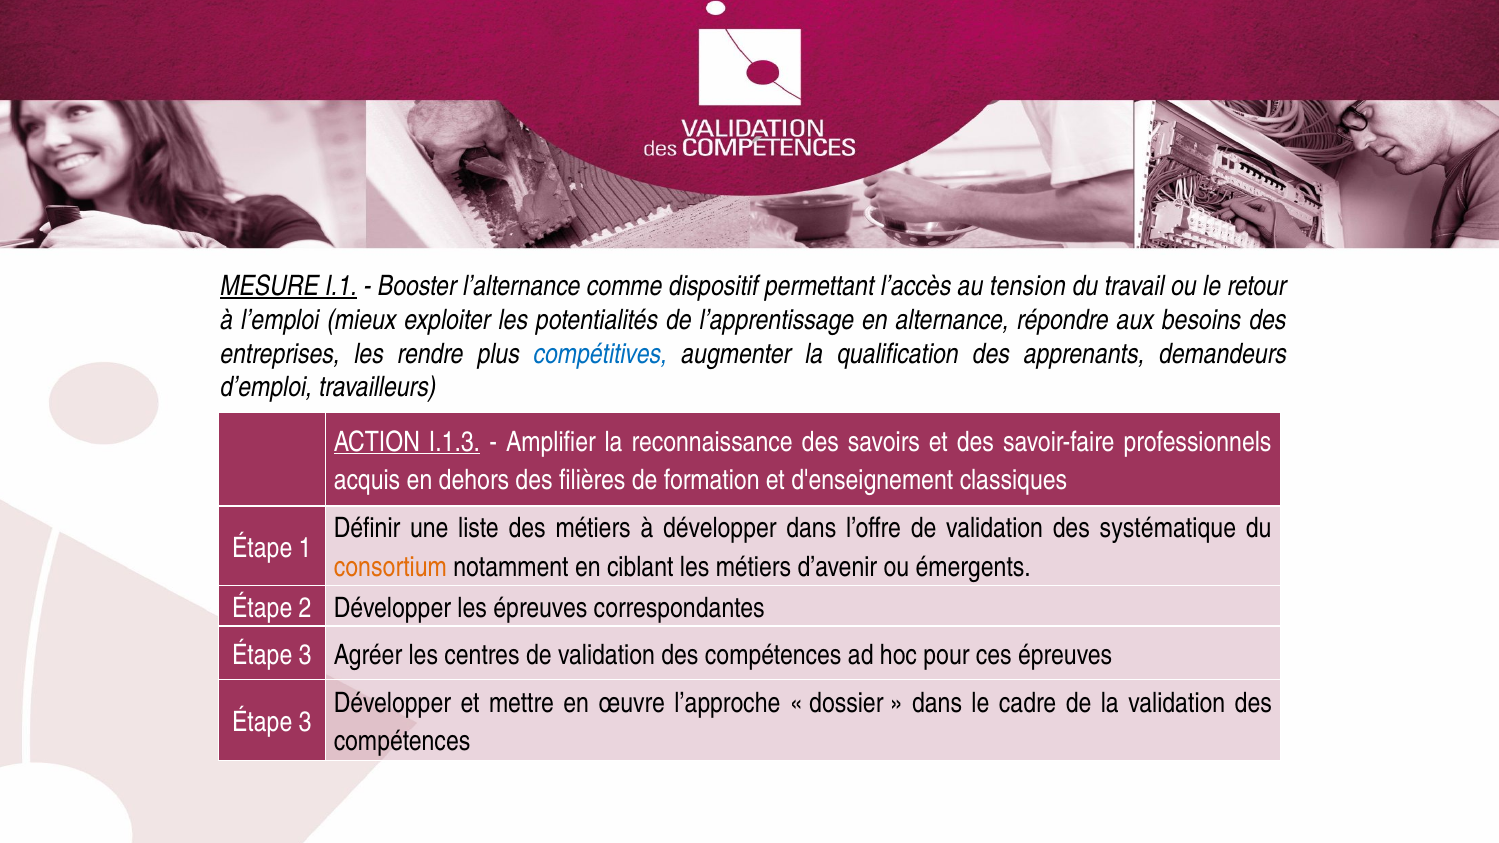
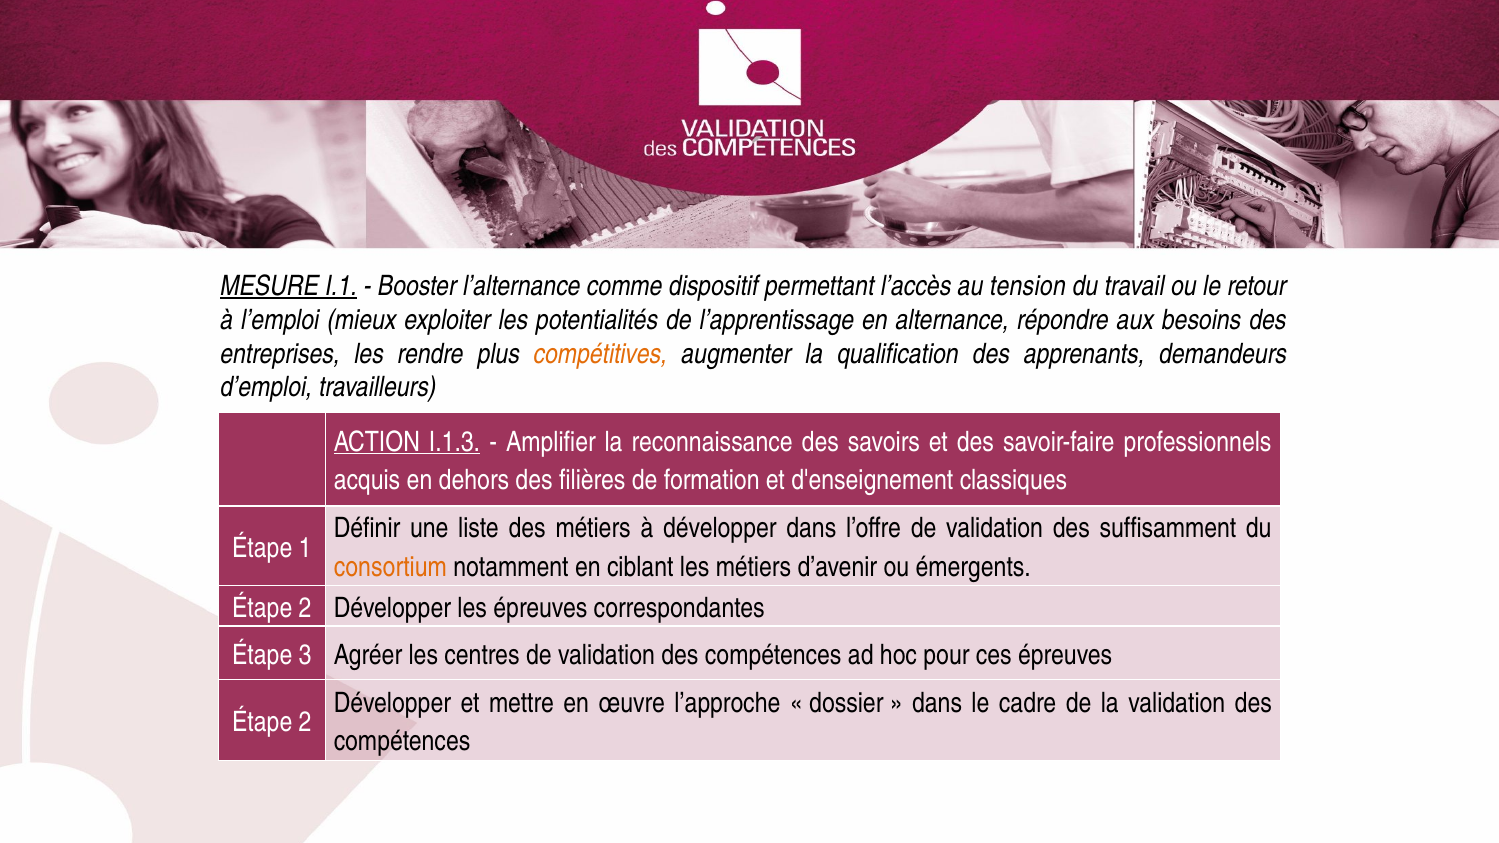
compétitives colour: blue -> orange
systématique: systématique -> suffisamment
3 at (305, 722): 3 -> 2
